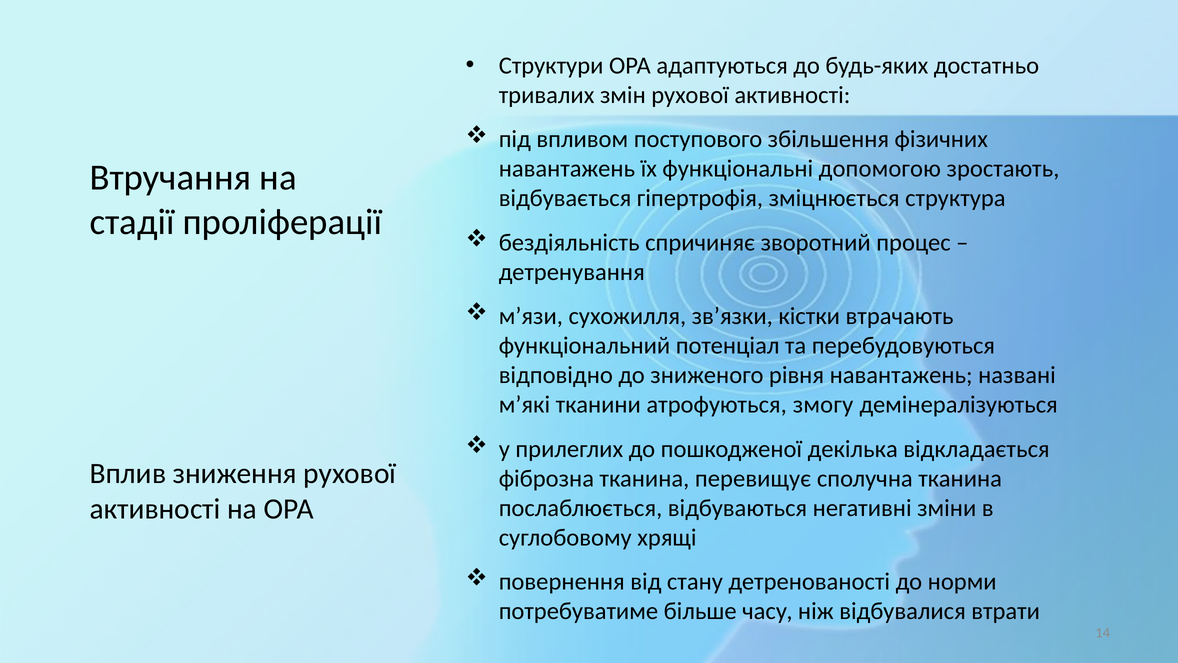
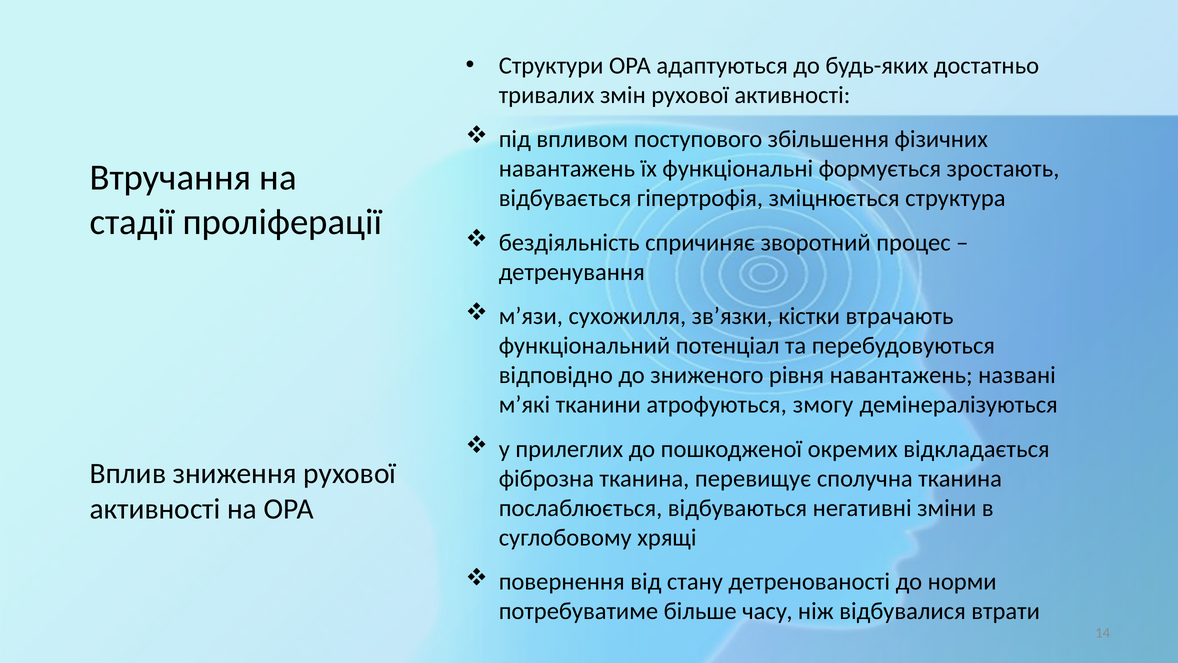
допомогою: допомогою -> формується
декілька: декілька -> окремих
